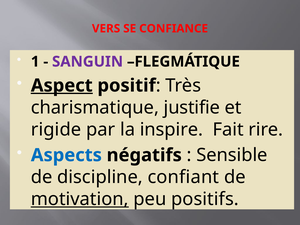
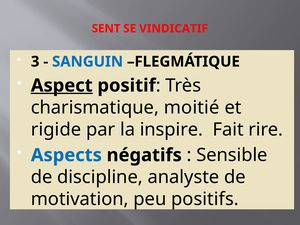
VERS: VERS -> SENT
CONFIANCE: CONFIANCE -> VINDICATIF
1: 1 -> 3
SANGUIN colour: purple -> blue
justifie: justifie -> moitié
confiant: confiant -> analyste
motivation underline: present -> none
